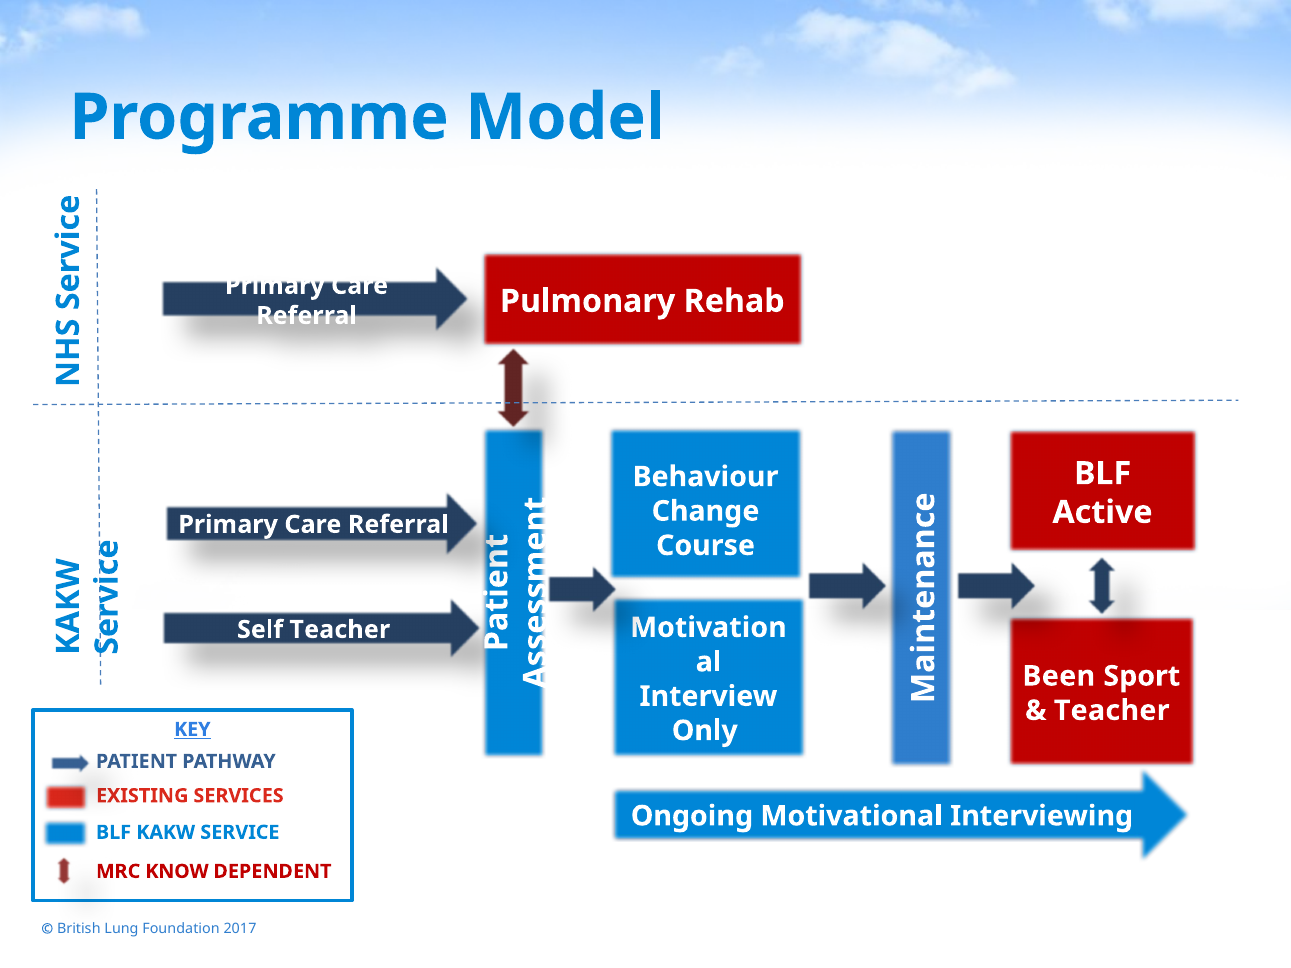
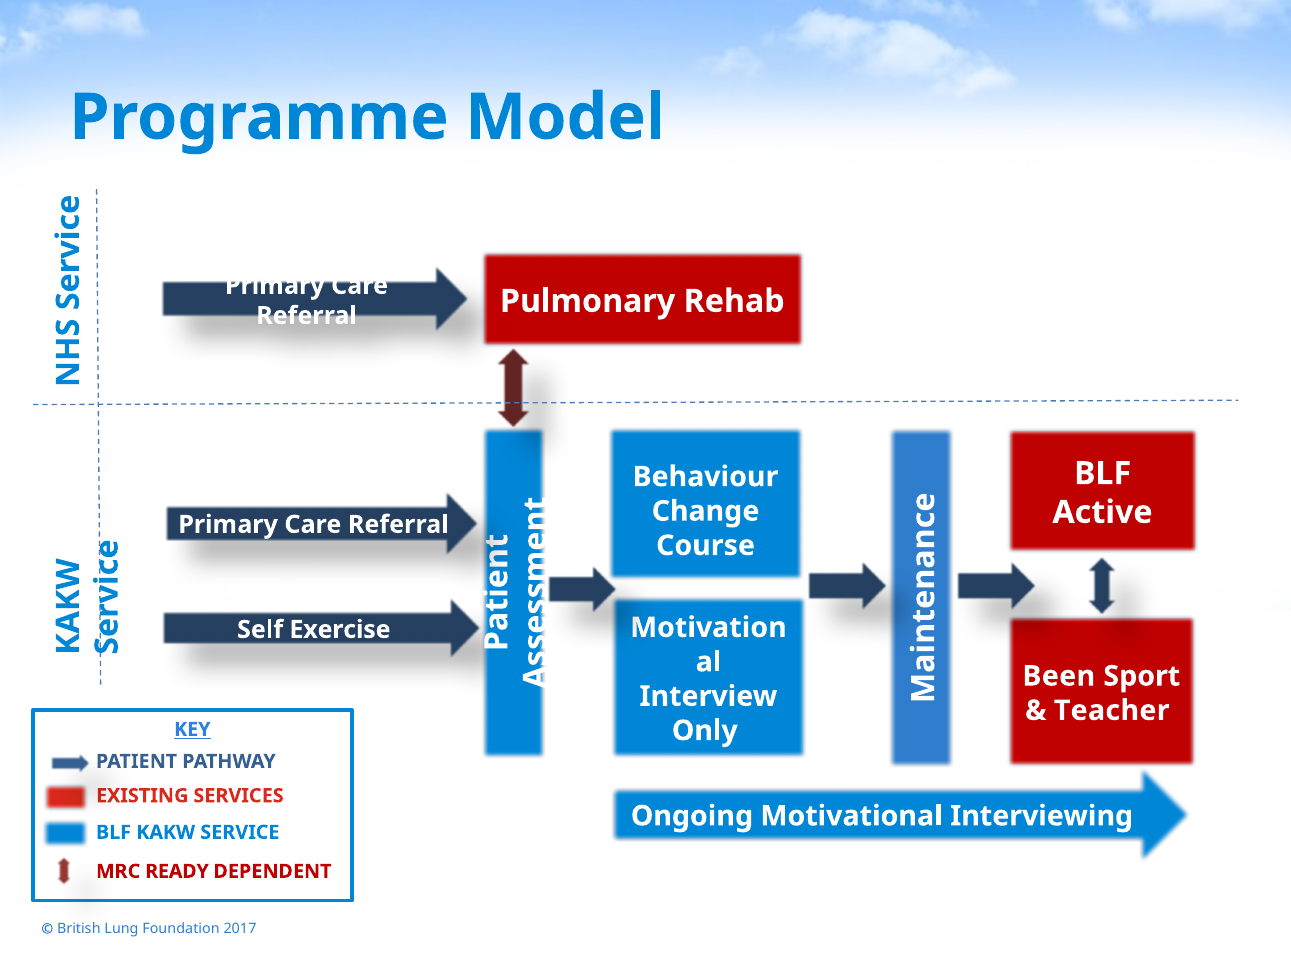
Self Teacher: Teacher -> Exercise
KNOW: KNOW -> READY
